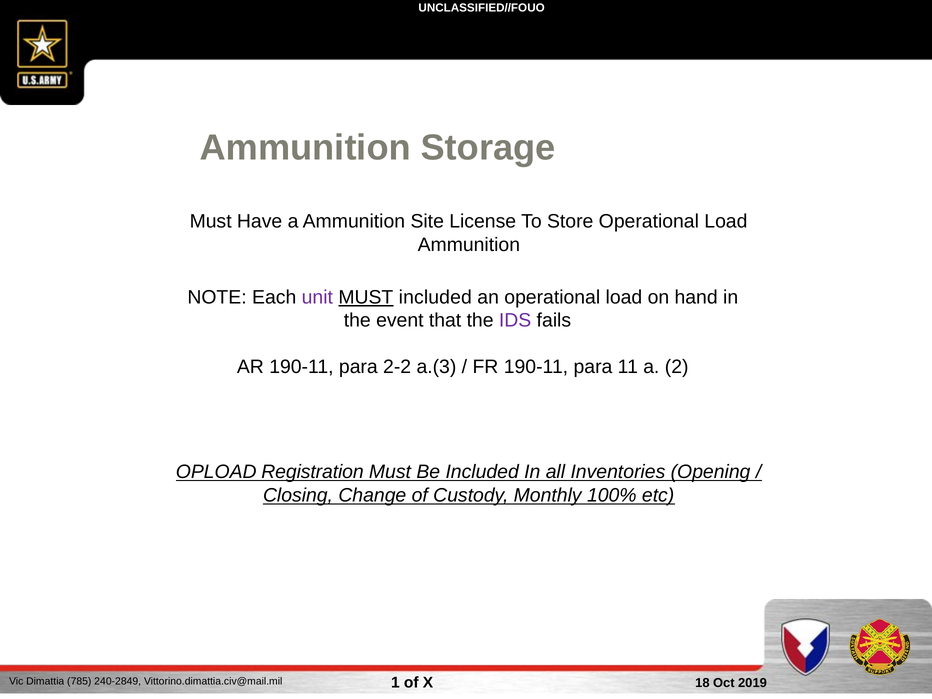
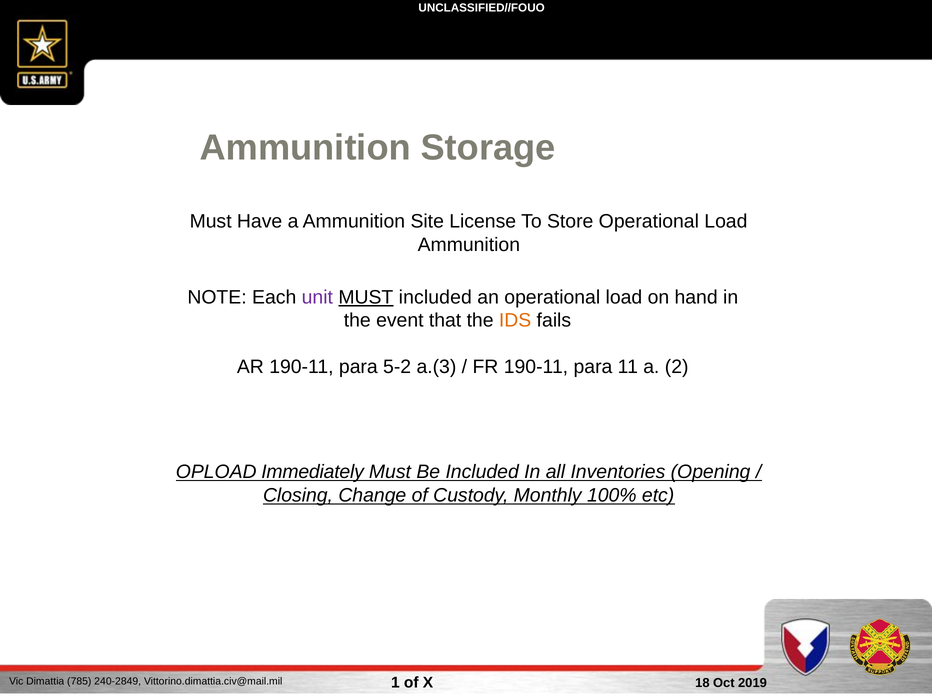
IDS colour: purple -> orange
2-2: 2-2 -> 5-2
Registration: Registration -> Immediately
